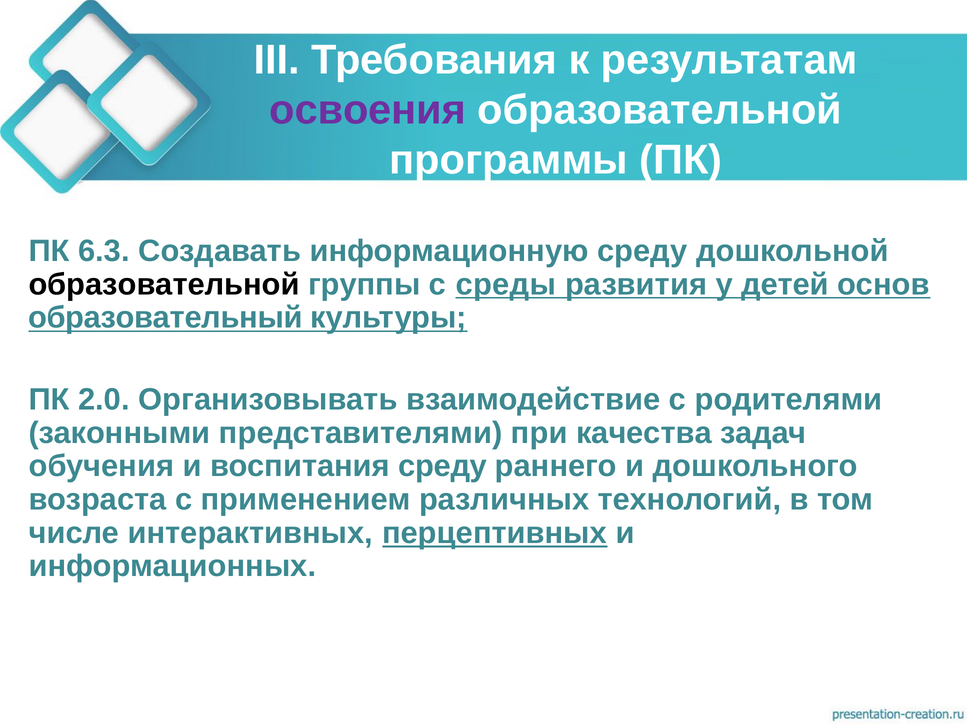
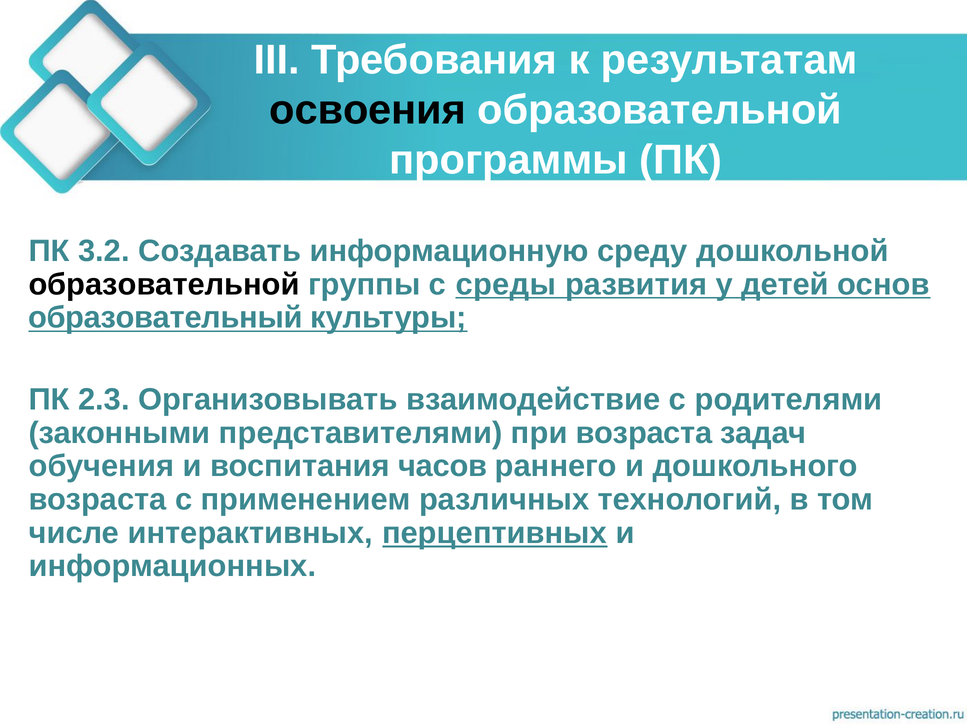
освоения colour: purple -> black
6.3: 6.3 -> 3.2
2.0: 2.0 -> 2.3
при качества: качества -> возраста
воспитания среду: среду -> часов
